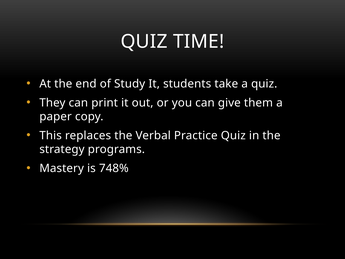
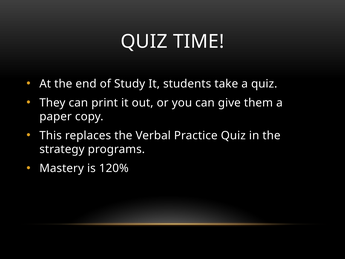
748%: 748% -> 120%
